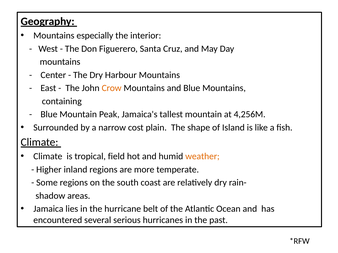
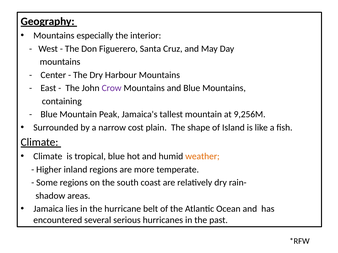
Crow colour: orange -> purple
4,256M: 4,256M -> 9,256M
tropical field: field -> blue
